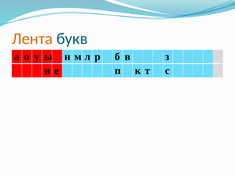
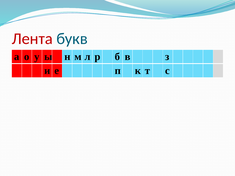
Лента colour: orange -> red
